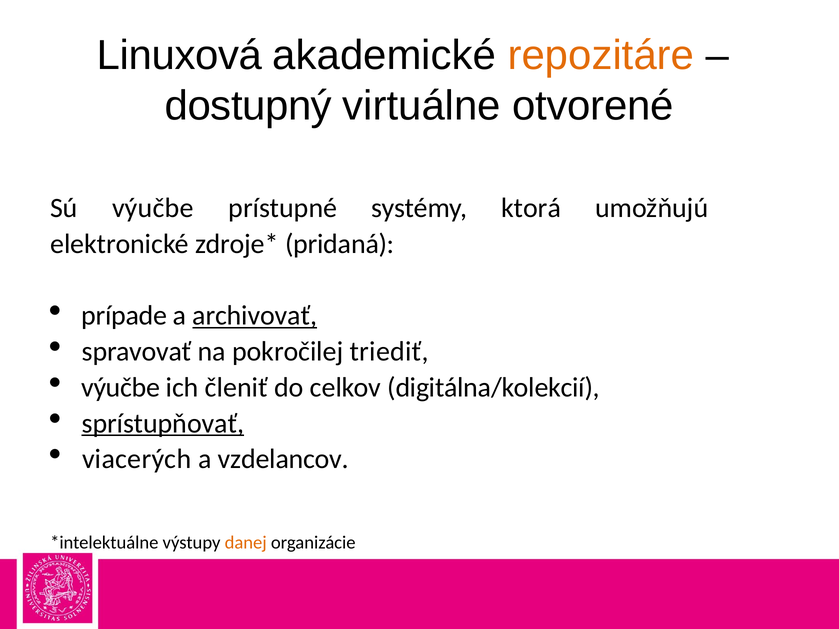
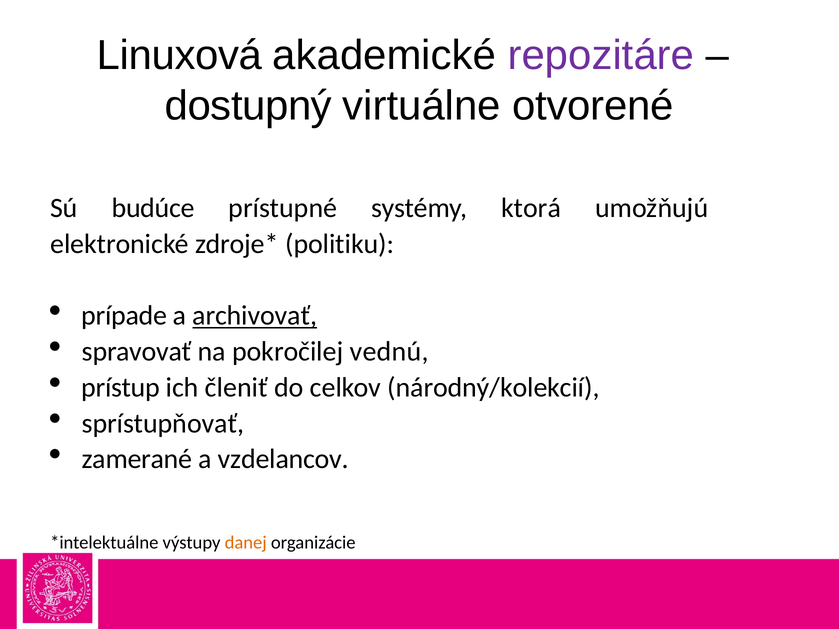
repozitáre colour: orange -> purple
Sú výučbe: výučbe -> budúce
pridaná: pridaná -> politiku
triediť: triediť -> vednú
výučbe at (121, 388): výučbe -> prístup
digitálna/kolekcií: digitálna/kolekcií -> národný/kolekcií
sprístupňovať underline: present -> none
viacerých: viacerých -> zamerané
